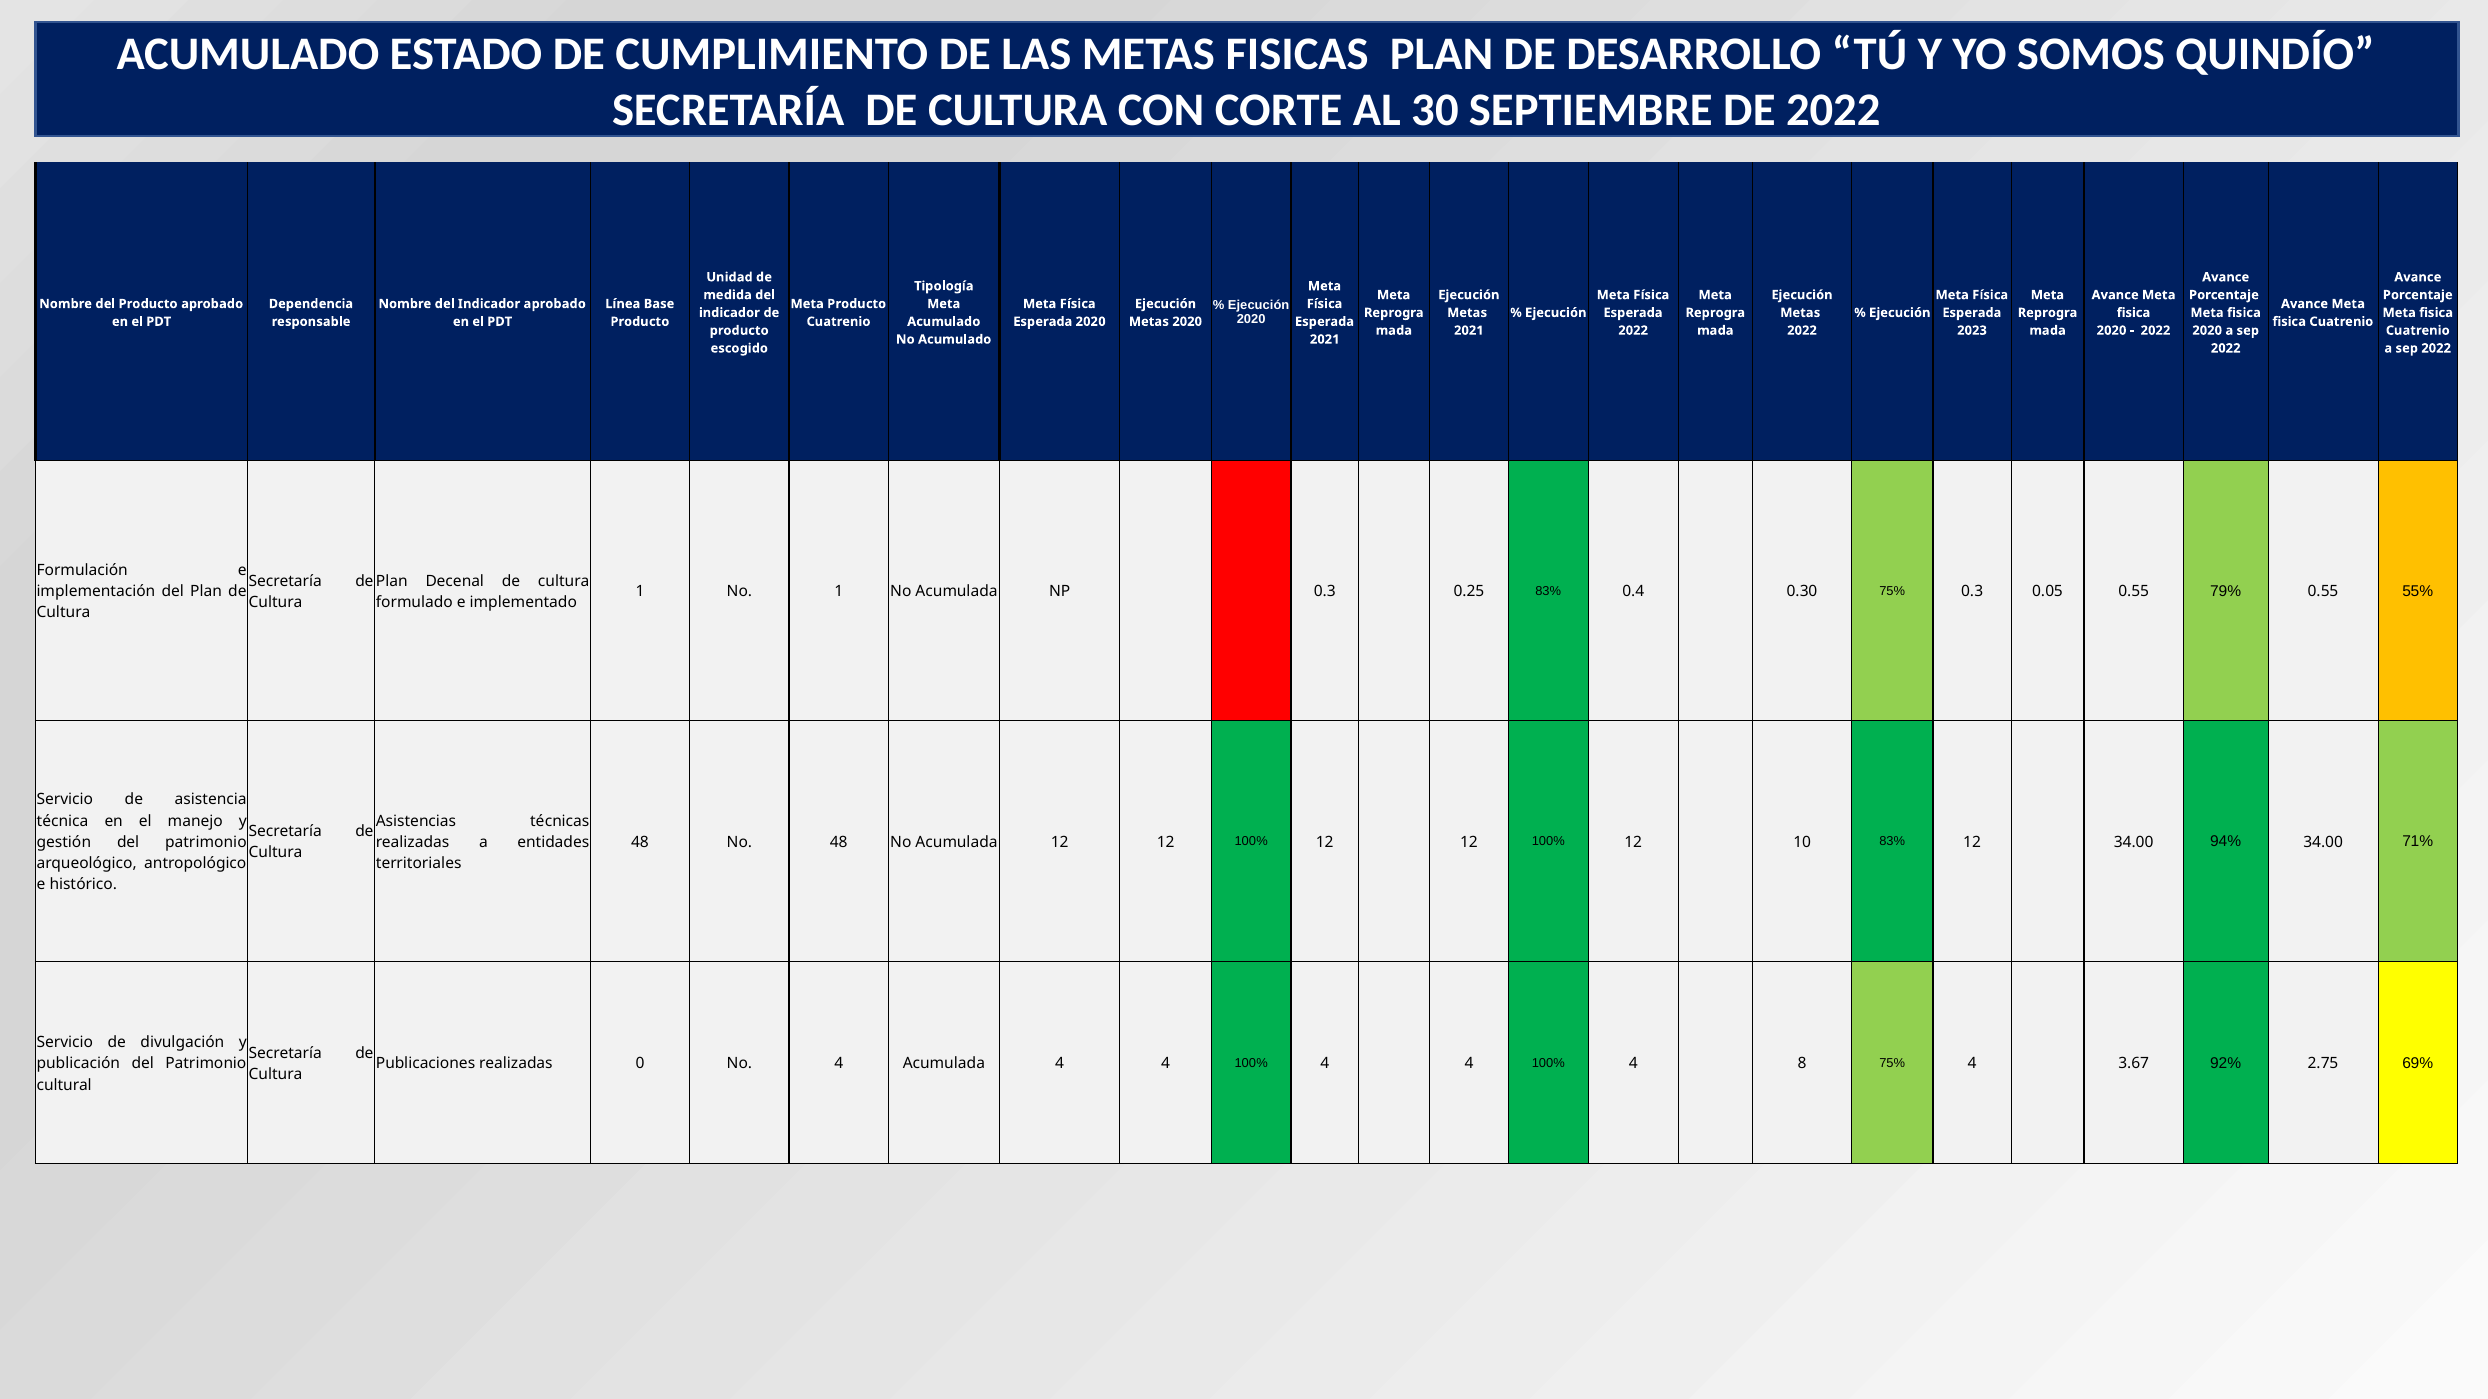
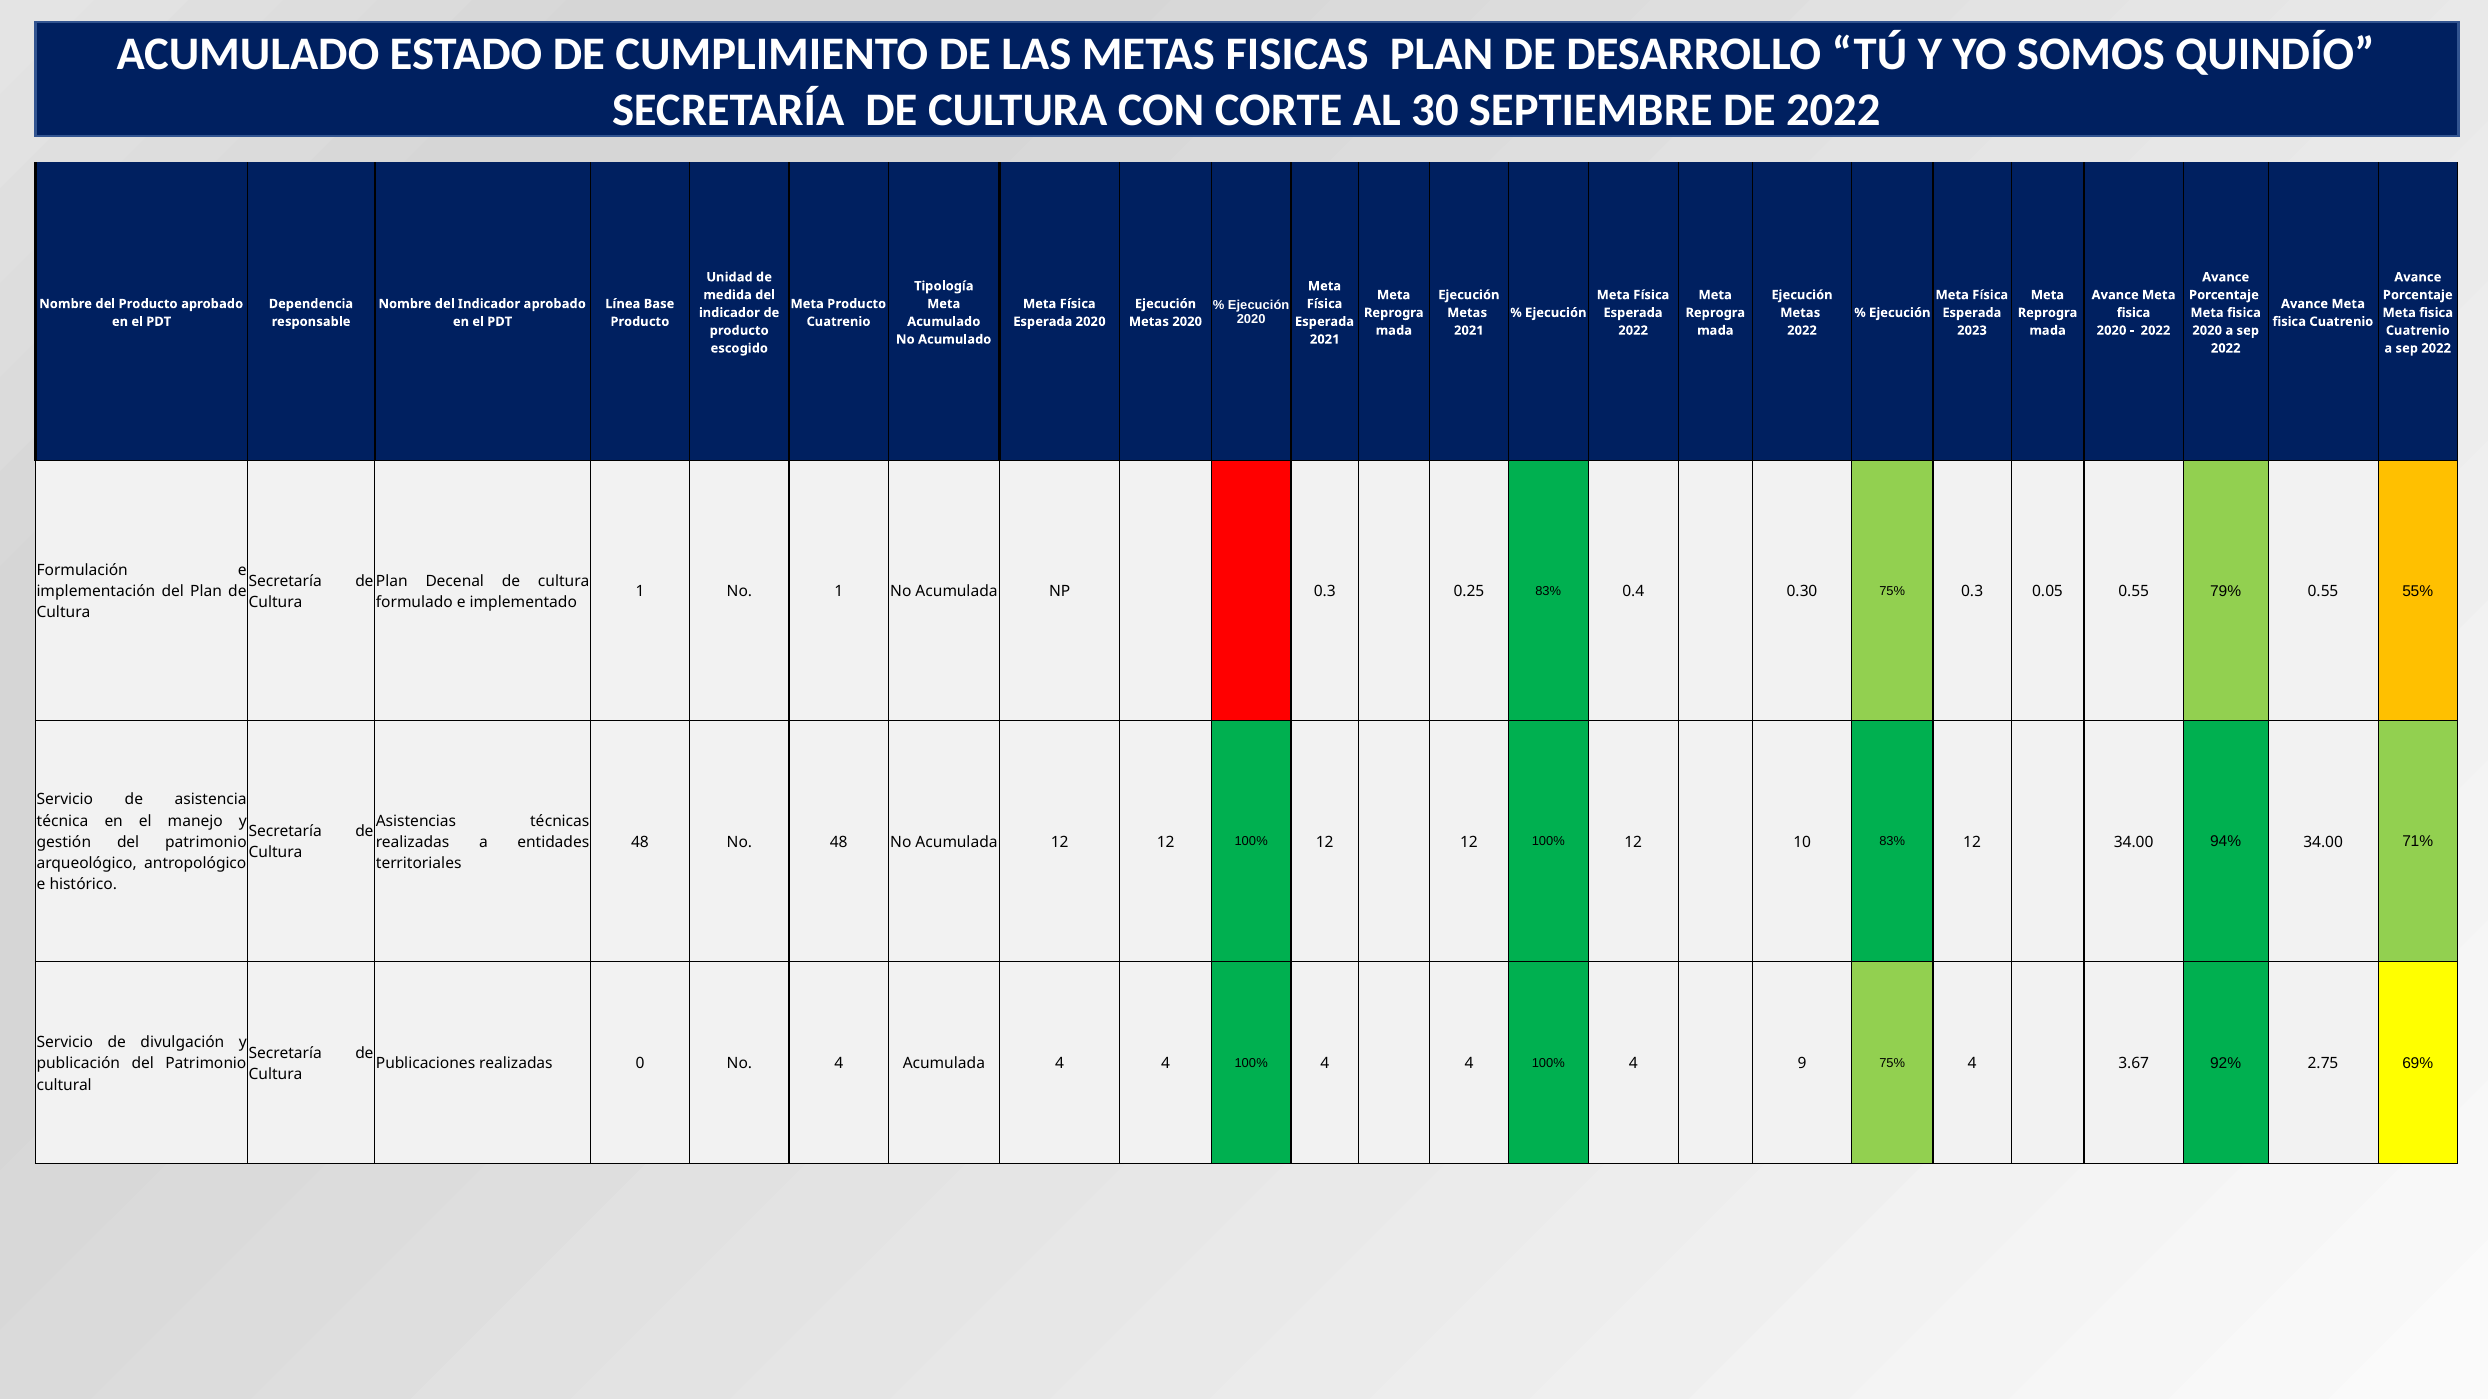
8: 8 -> 9
